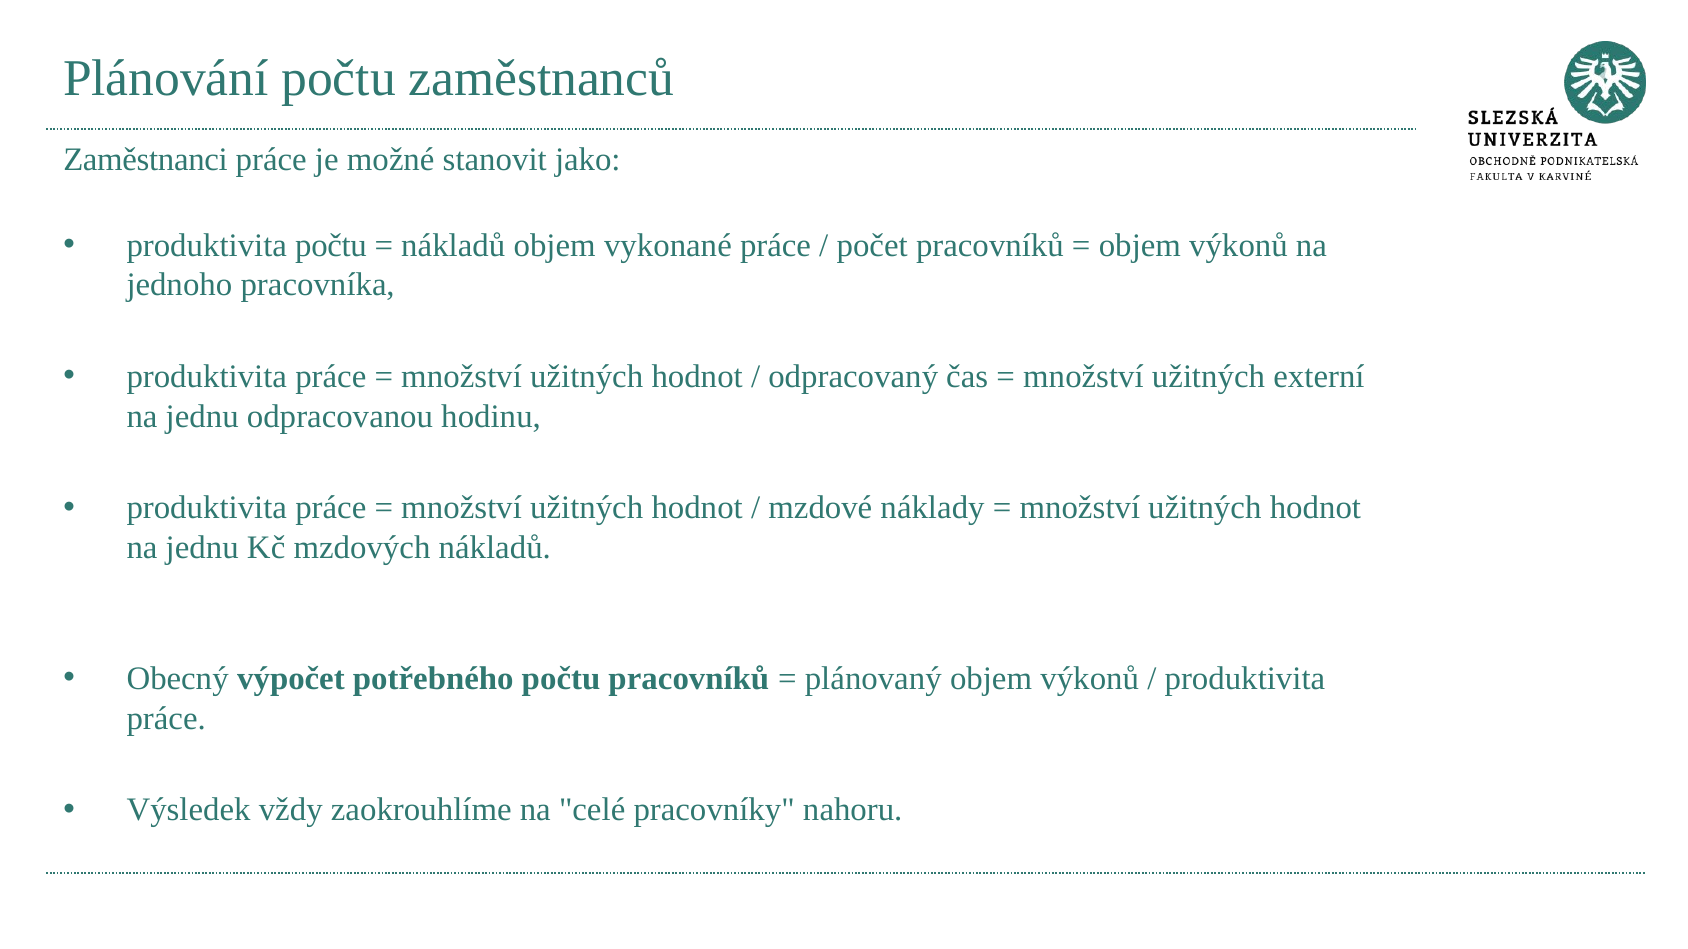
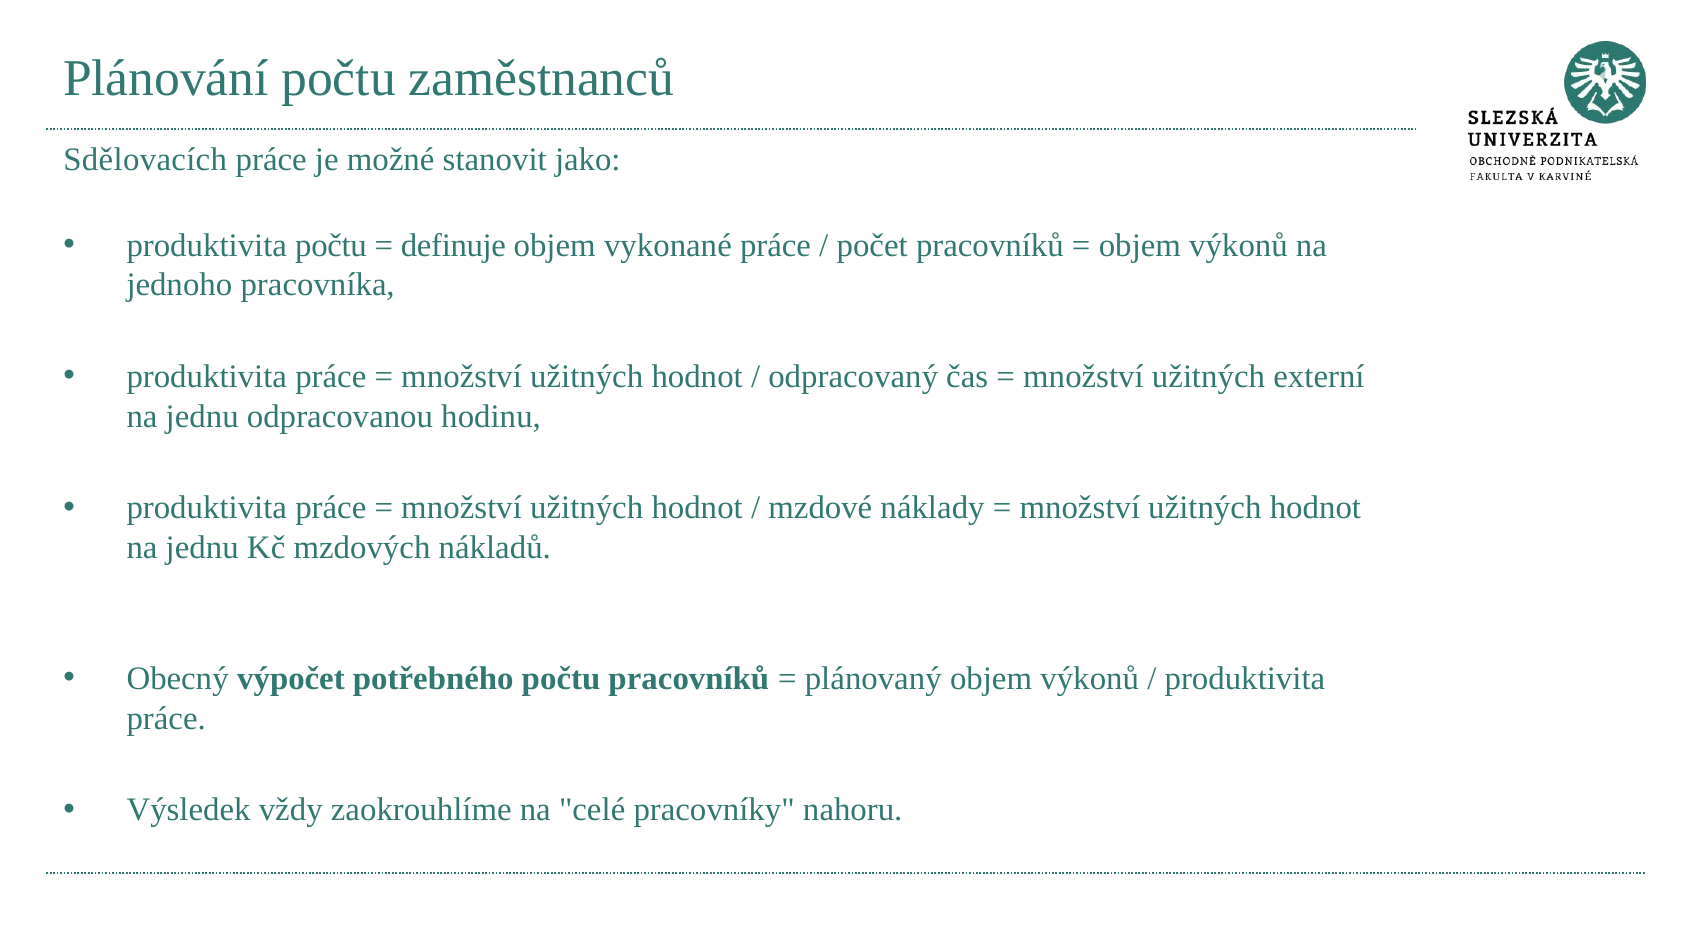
Zaměstnanci: Zaměstnanci -> Sdělovacích
nákladů at (453, 246): nákladů -> definuje
